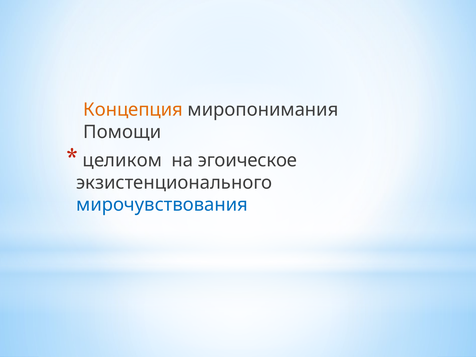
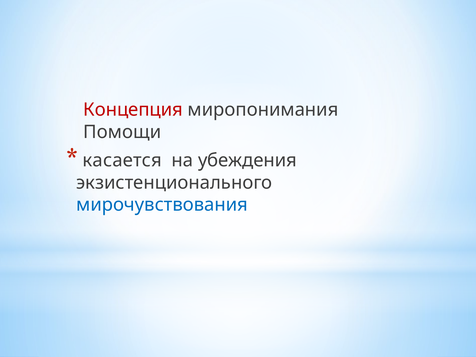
Концепция colour: orange -> red
целиком: целиком -> касается
эгоическое: эгоическое -> убеждения
